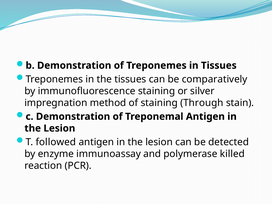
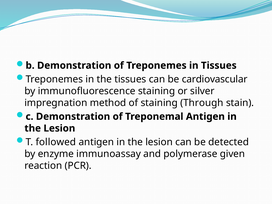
comparatively: comparatively -> cardiovascular
killed: killed -> given
